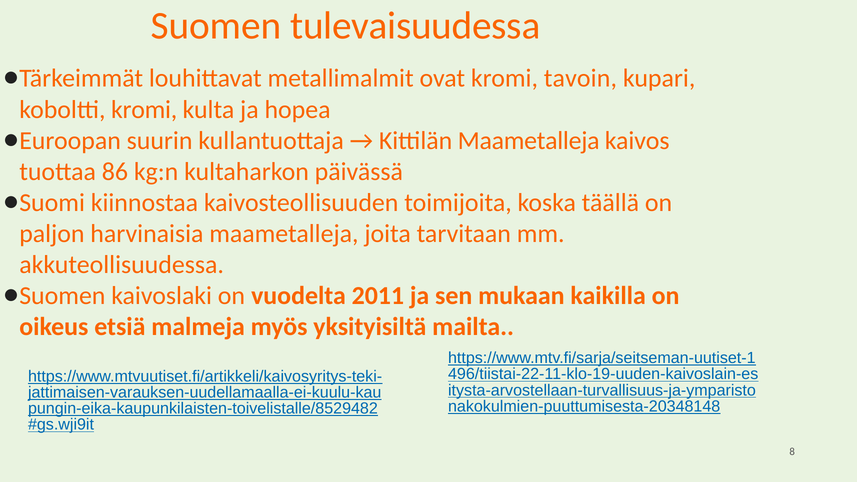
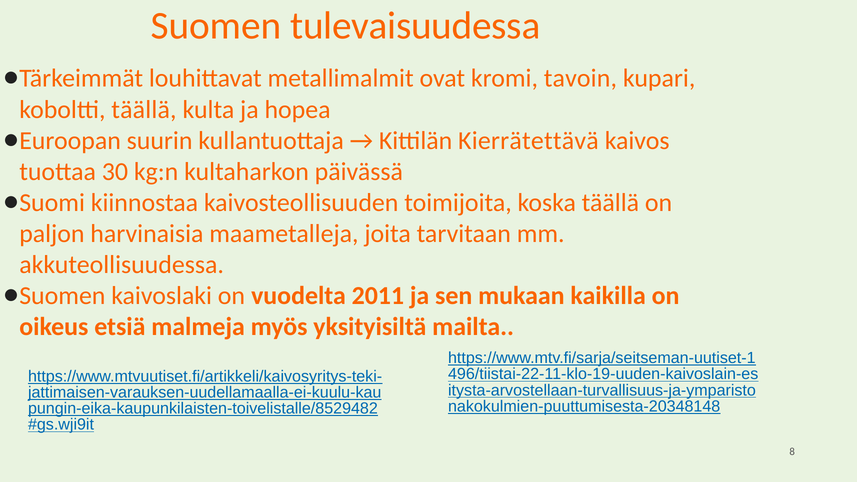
koboltti kromi: kromi -> täällä
Kittilän Maametalleja: Maametalleja -> Kierrätettävä
86: 86 -> 30
